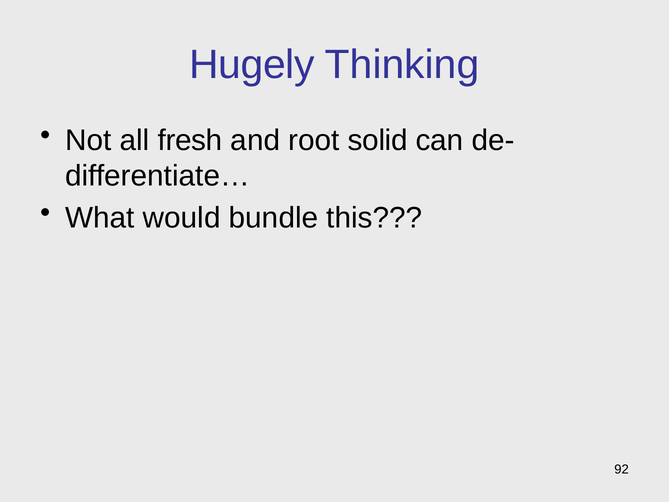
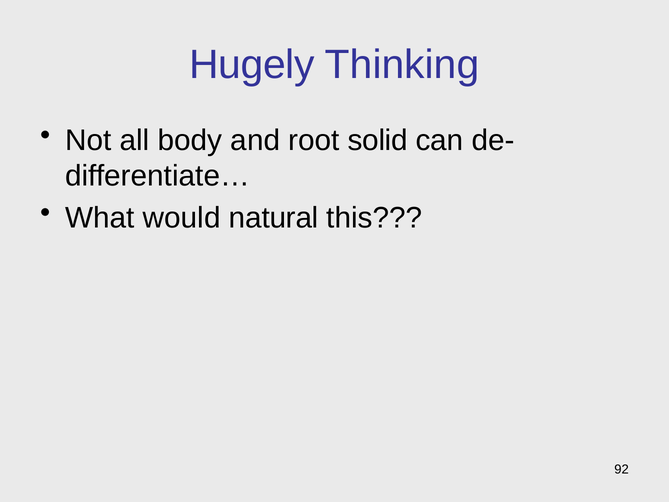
fresh: fresh -> body
bundle: bundle -> natural
